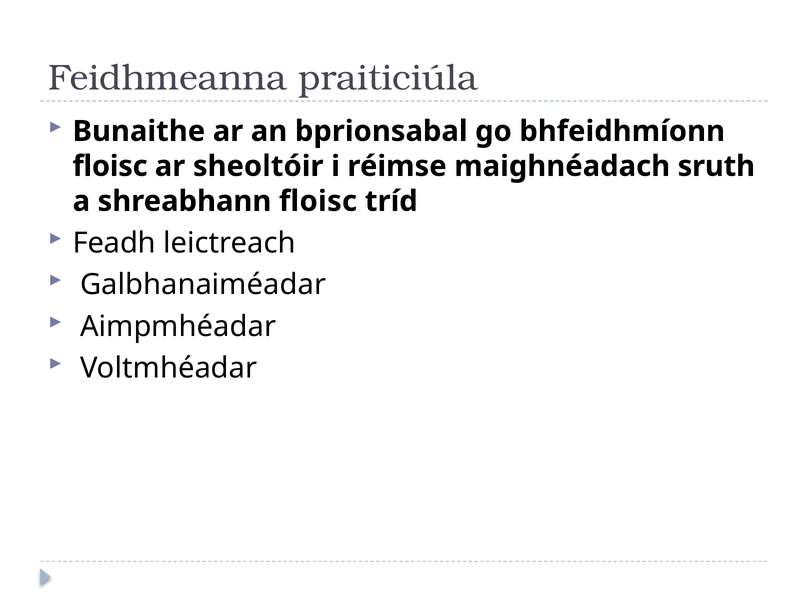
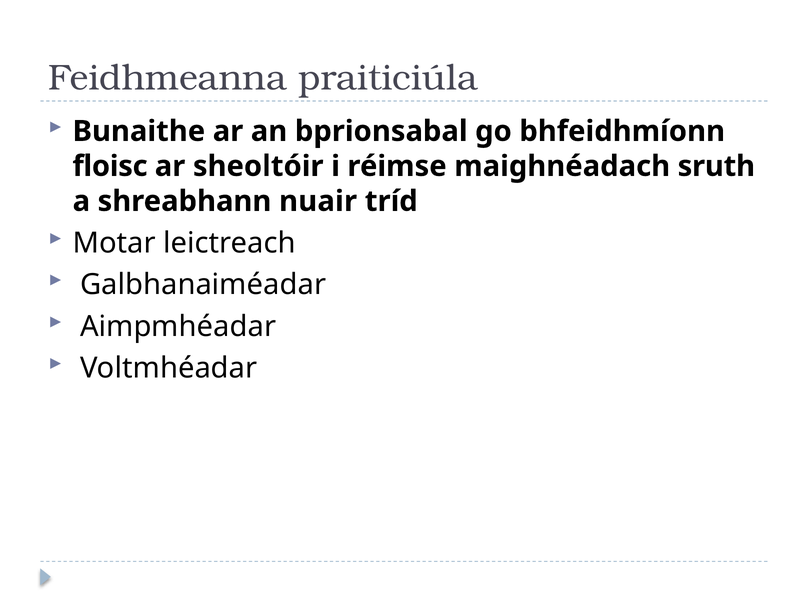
shreabhann floisc: floisc -> nuair
Feadh: Feadh -> Motar
